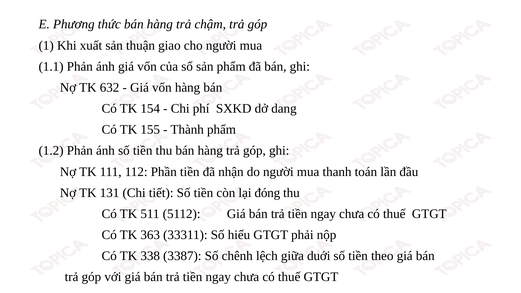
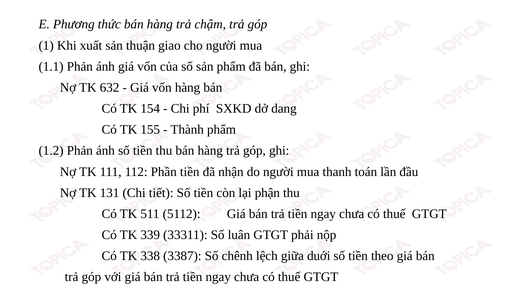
đóng: đóng -> phận
363: 363 -> 339
hiểu: hiểu -> luân
